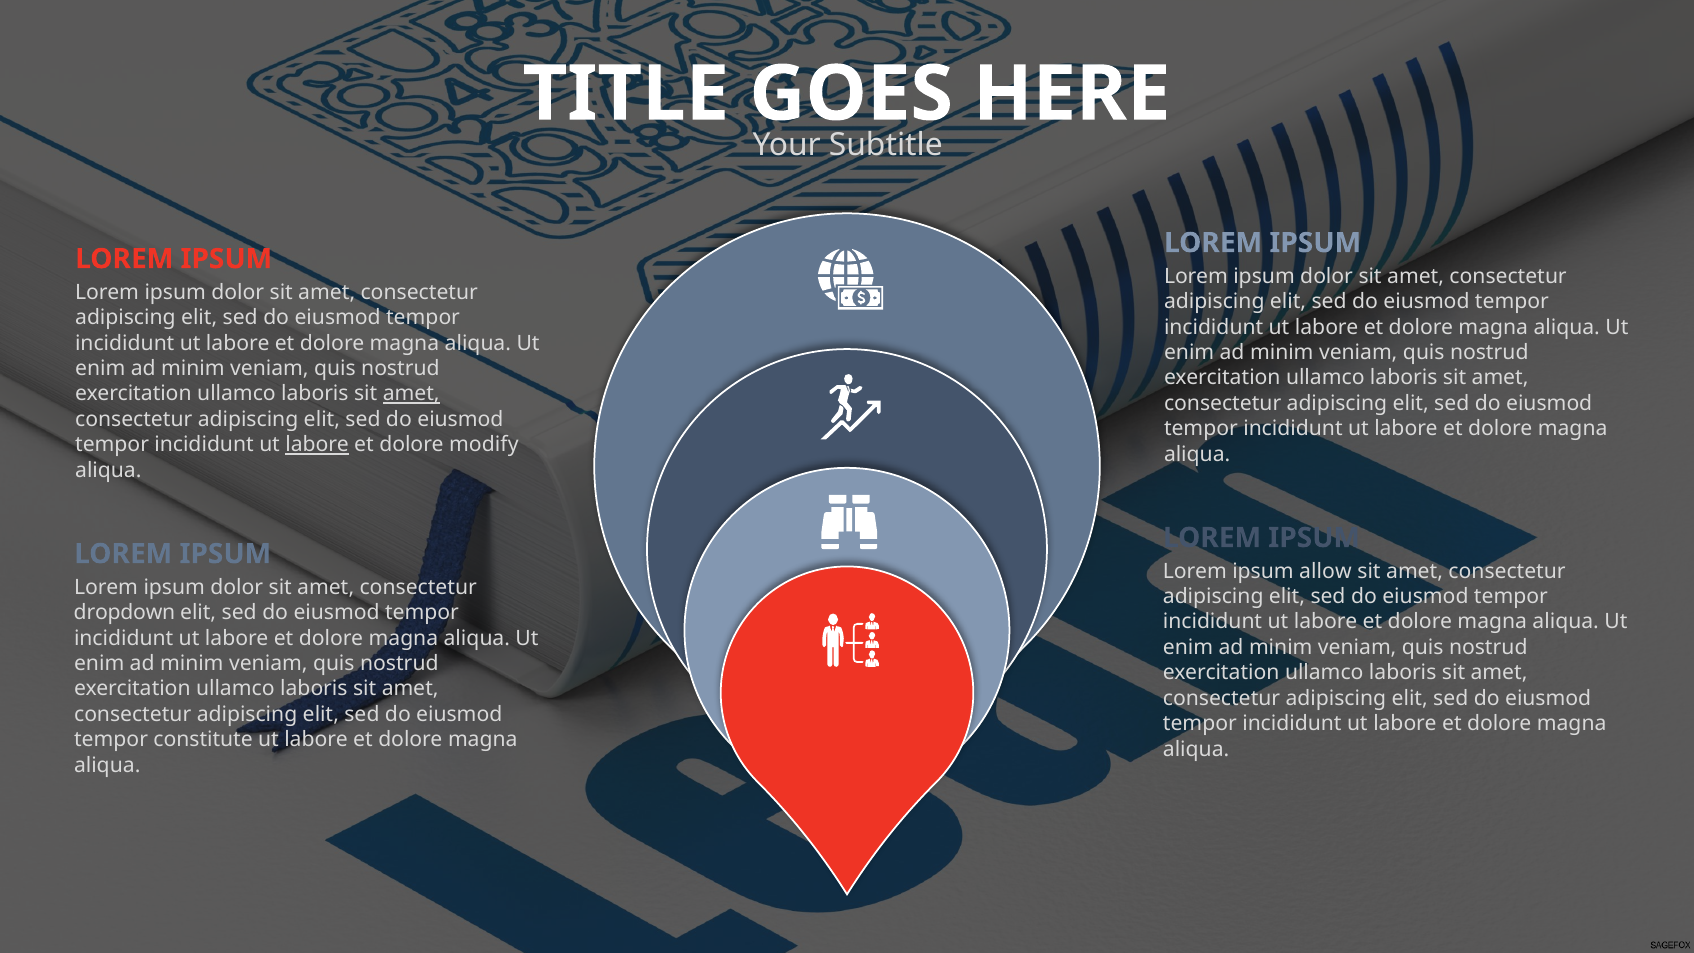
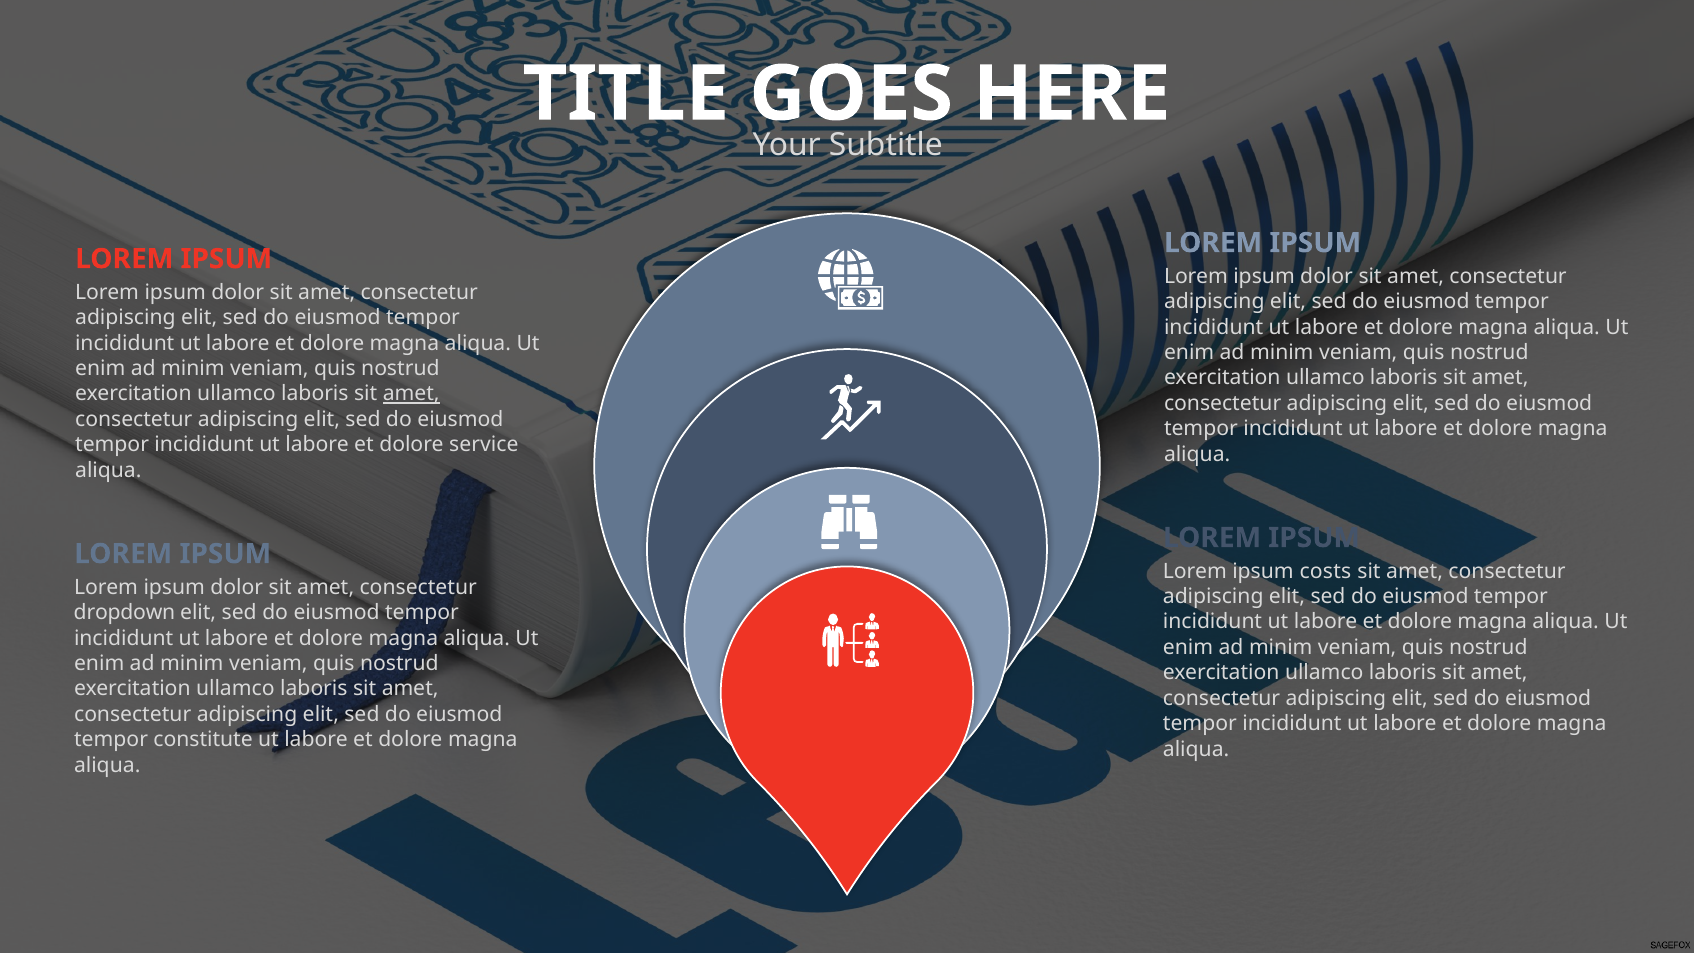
labore at (317, 445) underline: present -> none
modify: modify -> service
allow: allow -> costs
